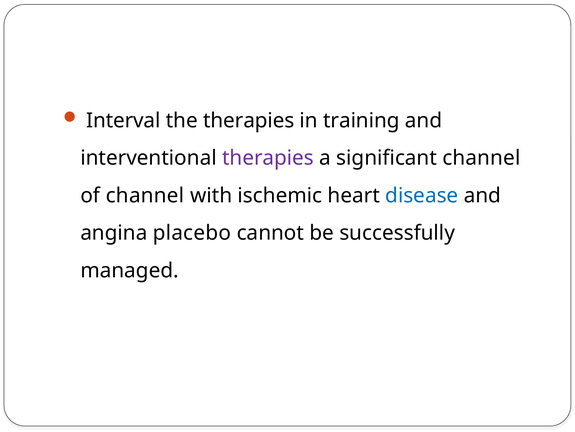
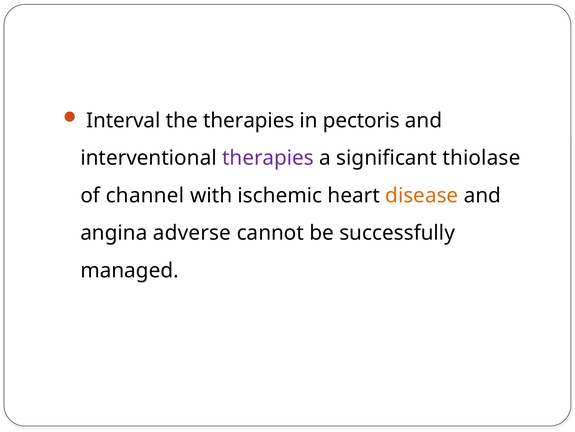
training: training -> pectoris
significant channel: channel -> thiolase
disease colour: blue -> orange
placebo: placebo -> adverse
